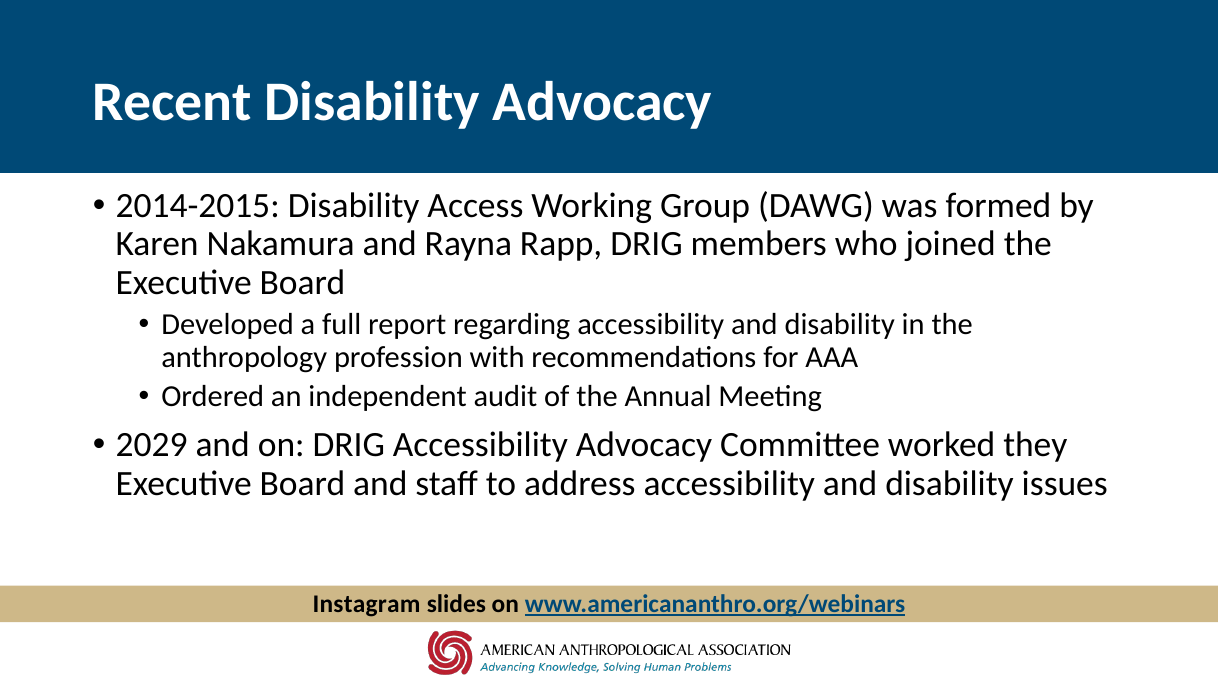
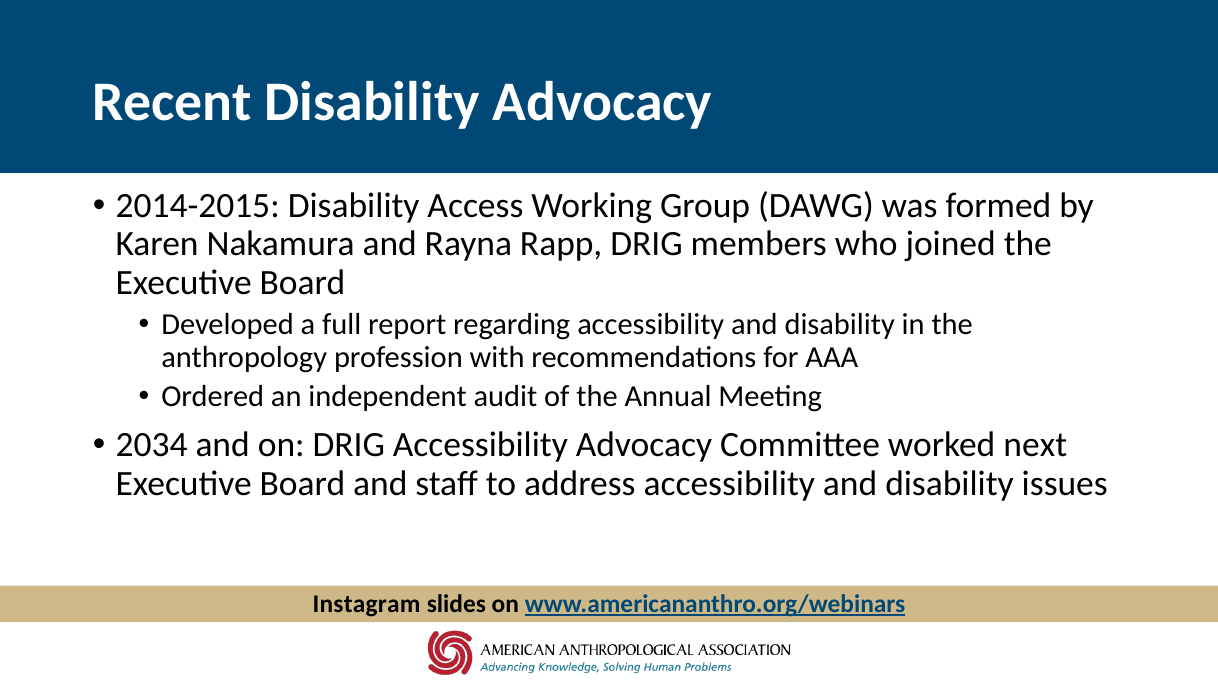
2029: 2029 -> 2034
they: they -> next
